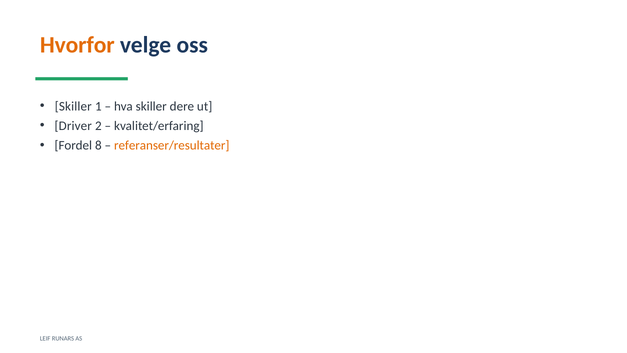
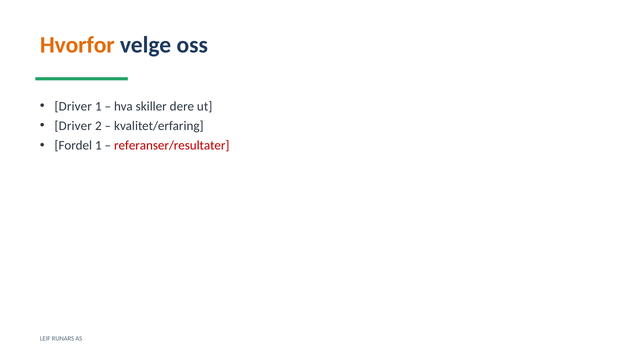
Skiller at (73, 106): Skiller -> Driver
Fordel 8: 8 -> 1
referanser/resultater colour: orange -> red
